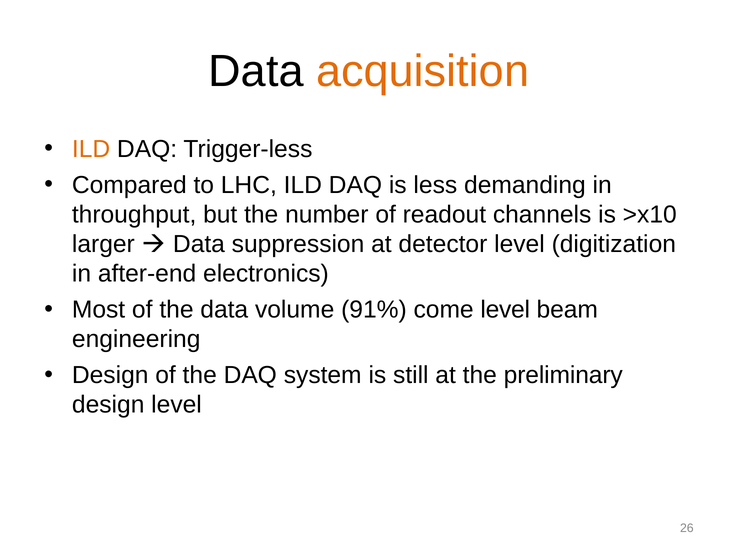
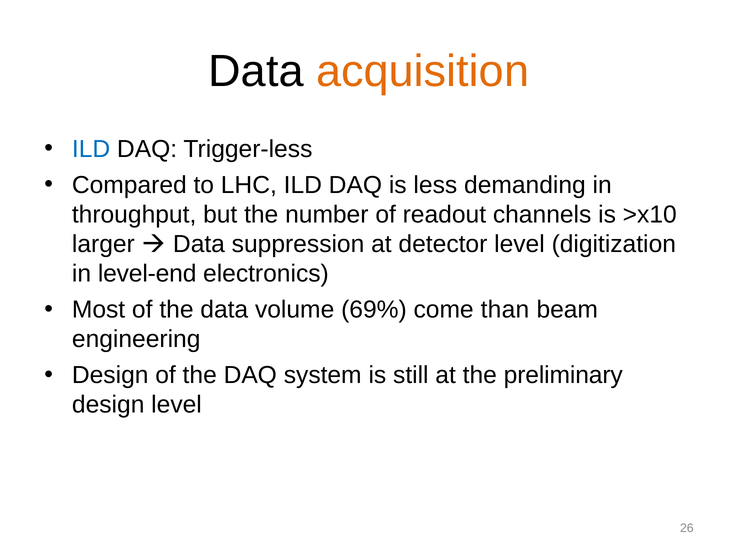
ILD at (91, 149) colour: orange -> blue
after-end: after-end -> level-end
91%: 91% -> 69%
come level: level -> than
